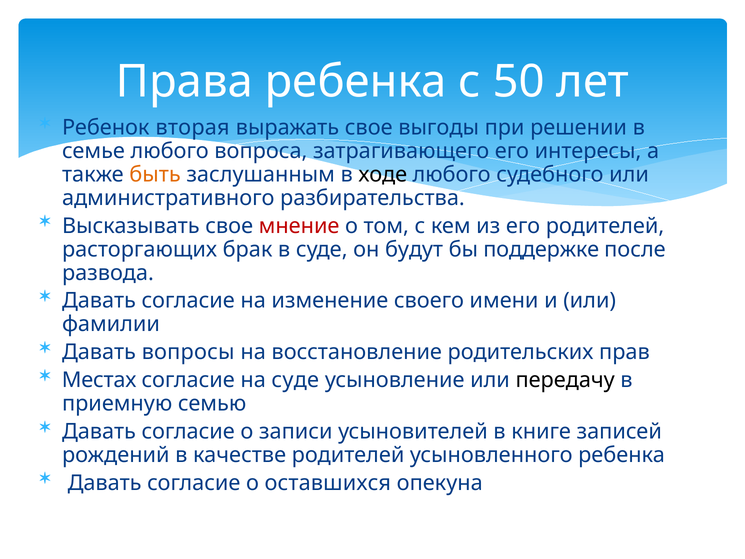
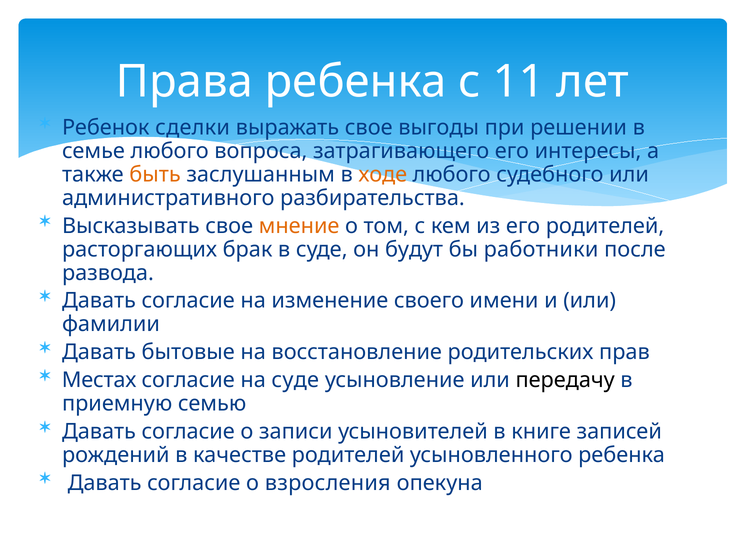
50: 50 -> 11
вторая: вторая -> сделки
ходе colour: black -> orange
мнение colour: red -> orange
поддержке: поддержке -> работники
вопросы: вопросы -> бытовые
оставшихся: оставшихся -> взросления
